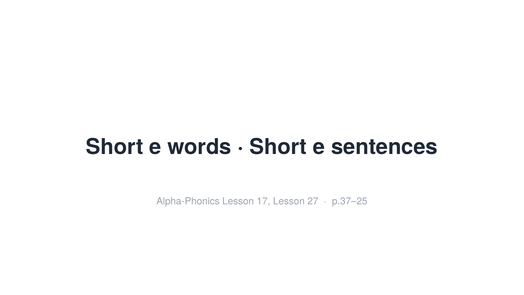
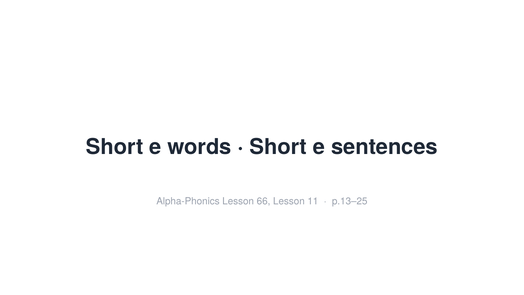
17: 17 -> 66
27: 27 -> 11
p.37–25: p.37–25 -> p.13–25
